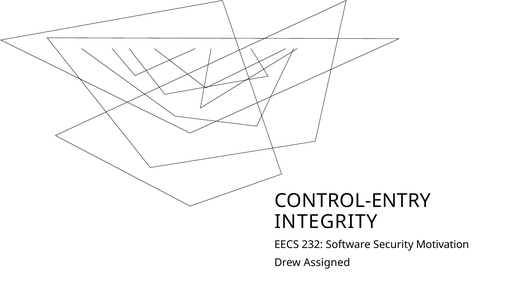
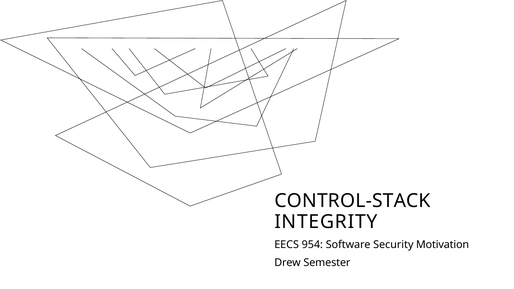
CONTROL-ENTRY: CONTROL-ENTRY -> CONTROL-STACK
232: 232 -> 954
Assigned: Assigned -> Semester
